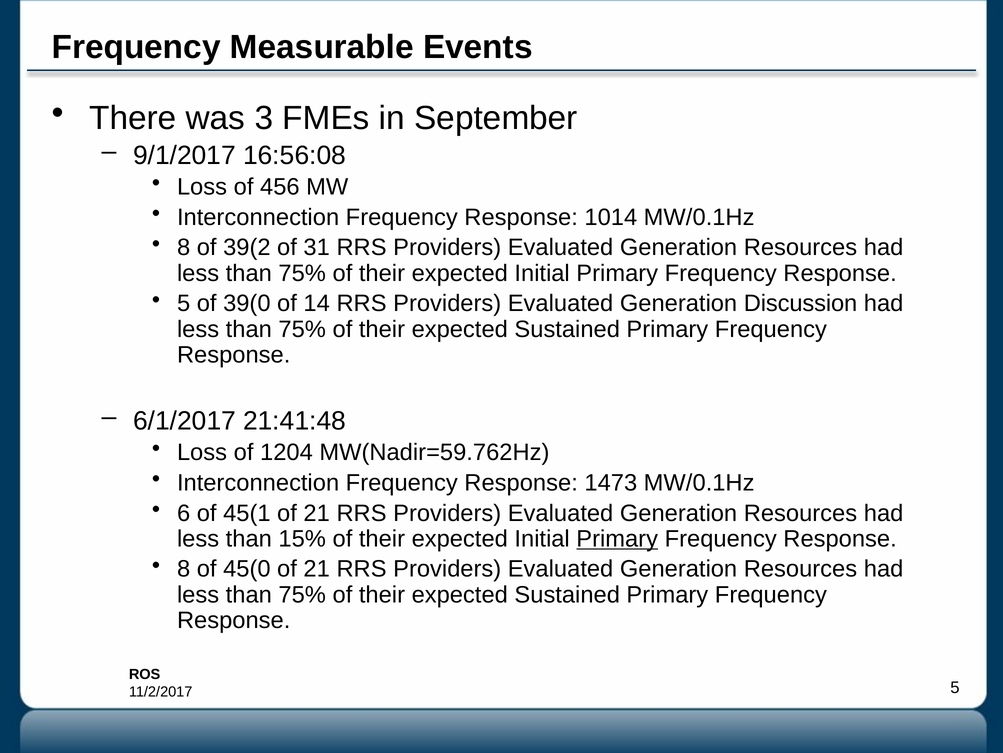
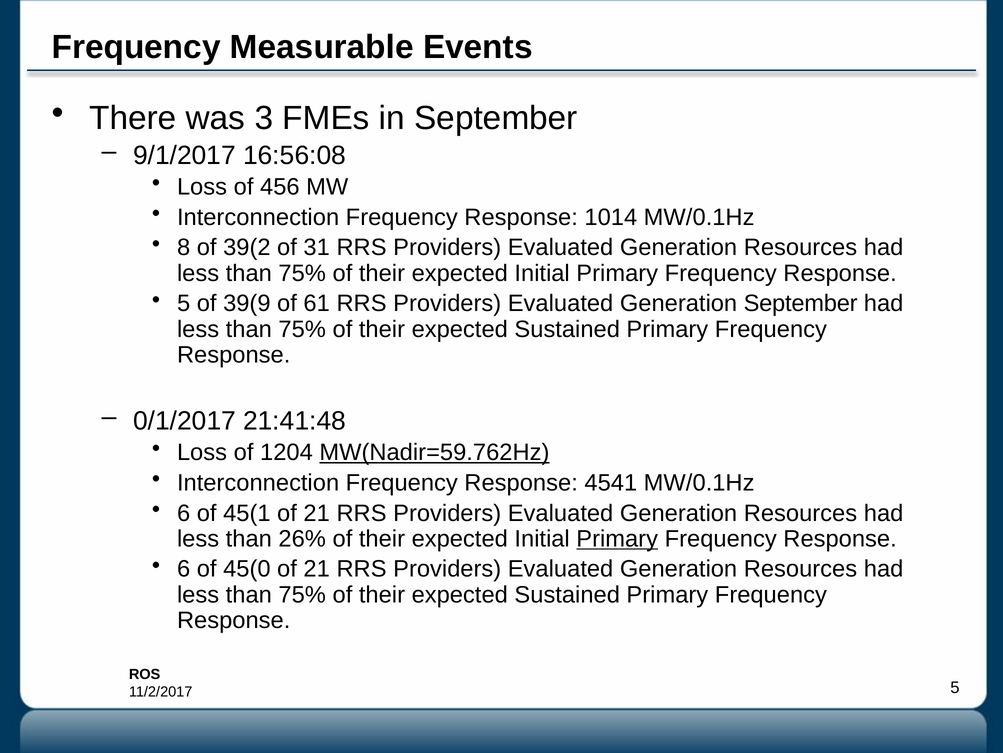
39(0: 39(0 -> 39(9
14: 14 -> 61
Generation Discussion: Discussion -> September
6/1/2017: 6/1/2017 -> 0/1/2017
MW(Nadir=59.762Hz underline: none -> present
1473: 1473 -> 4541
15%: 15% -> 26%
8 at (184, 569): 8 -> 6
